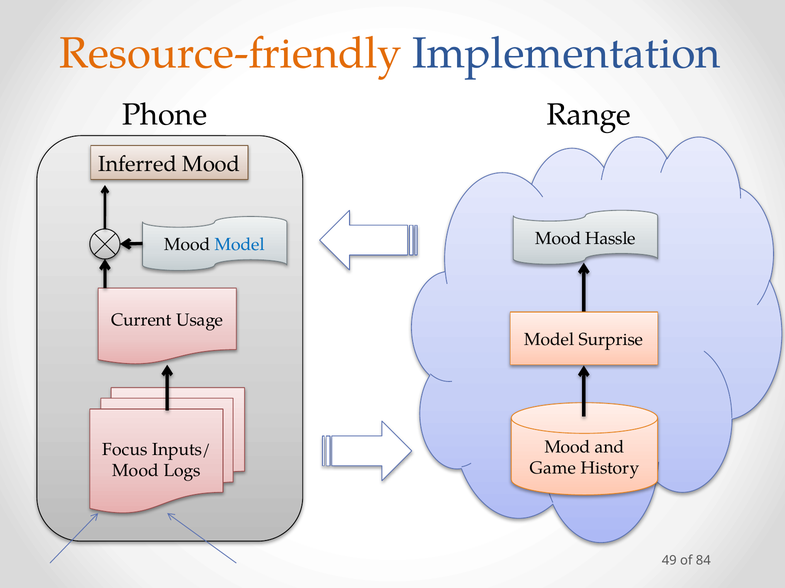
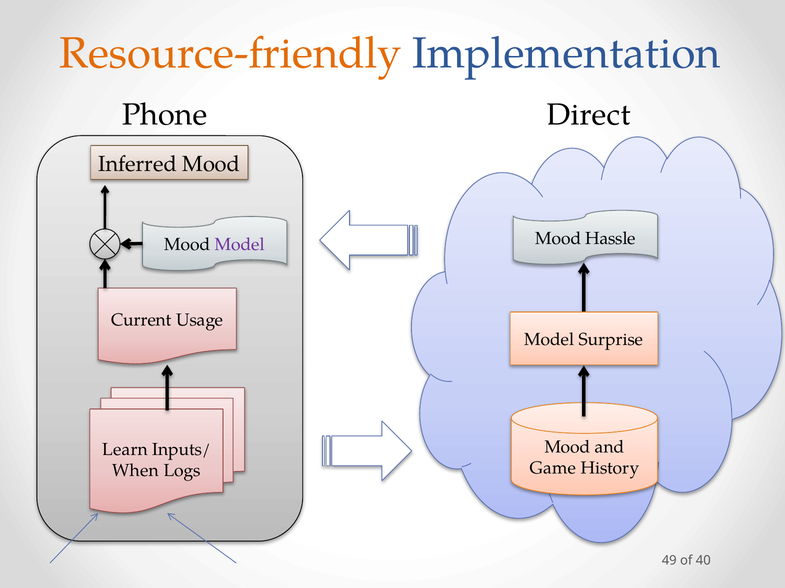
Range: Range -> Direct
Model at (240, 245) colour: blue -> purple
Focus: Focus -> Learn
Mood at (136, 471): Mood -> When
84: 84 -> 40
